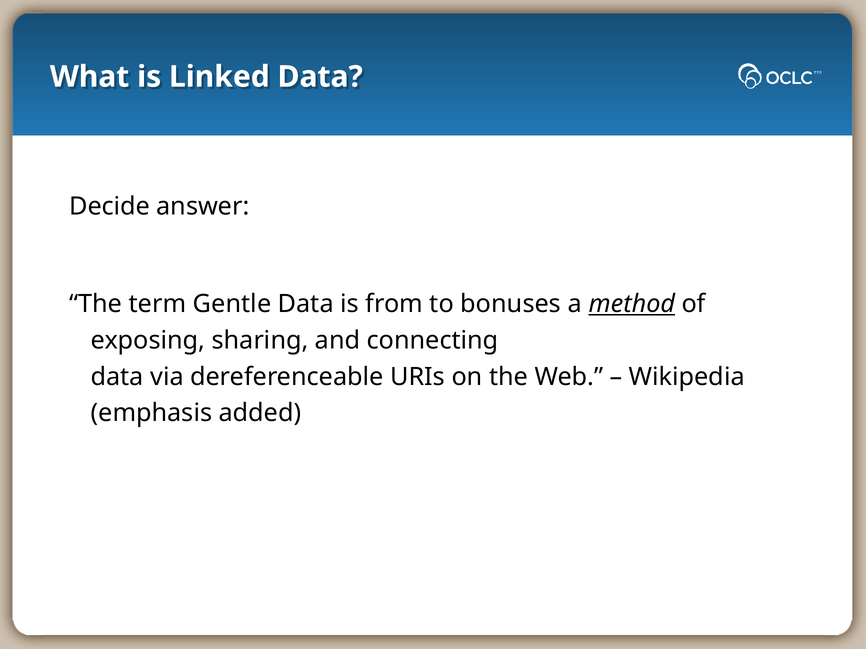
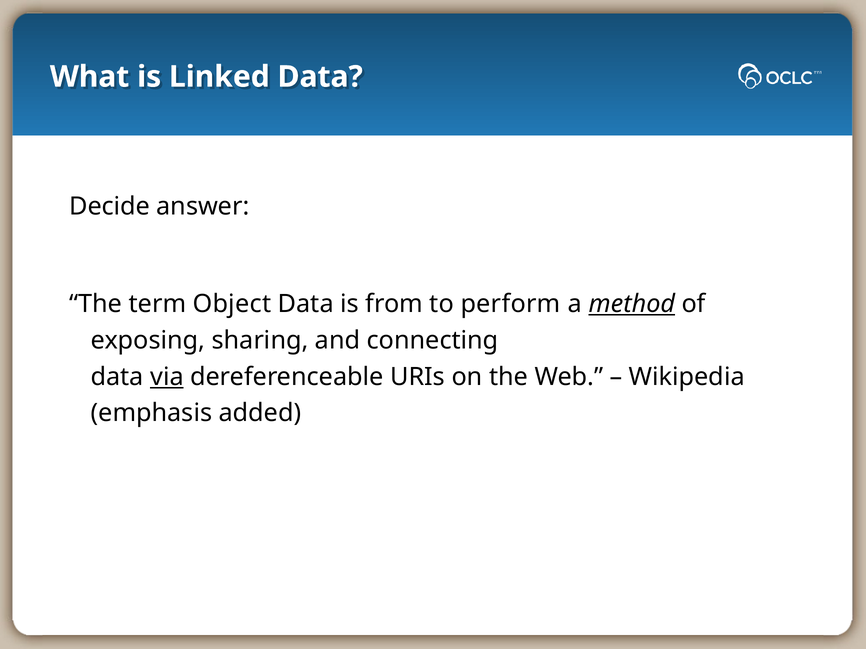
Gentle: Gentle -> Object
bonuses: bonuses -> perform
via underline: none -> present
